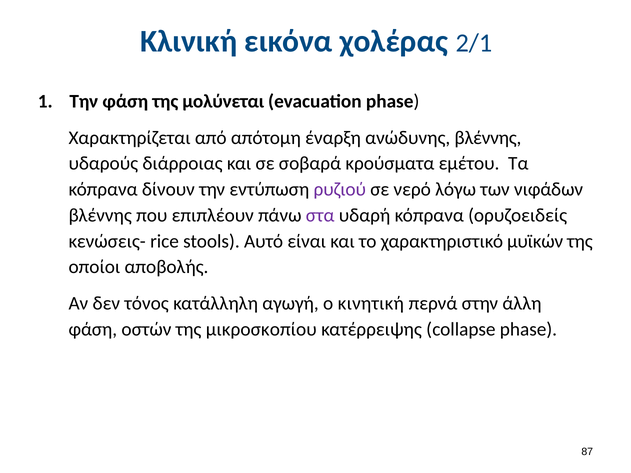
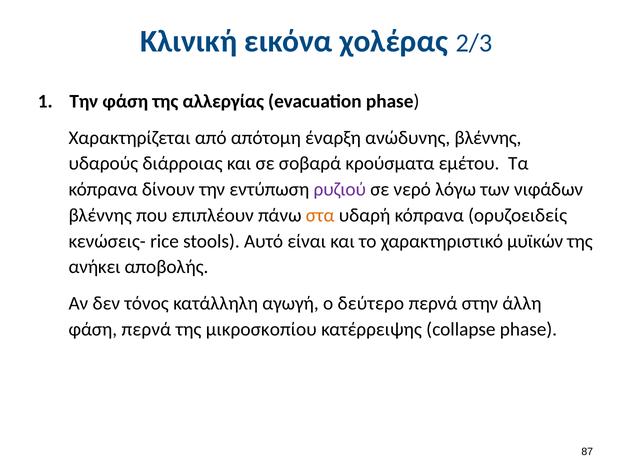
2/1: 2/1 -> 2/3
μολύνεται: μολύνεται -> αλλεργίας
στα colour: purple -> orange
οποίοι: οποίοι -> ανήκει
κινητική: κινητική -> δεύτερο
φάση οστών: οστών -> περνά
